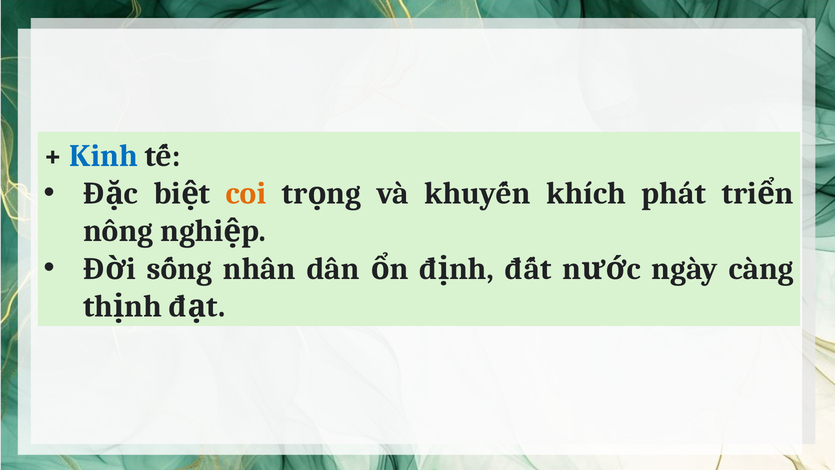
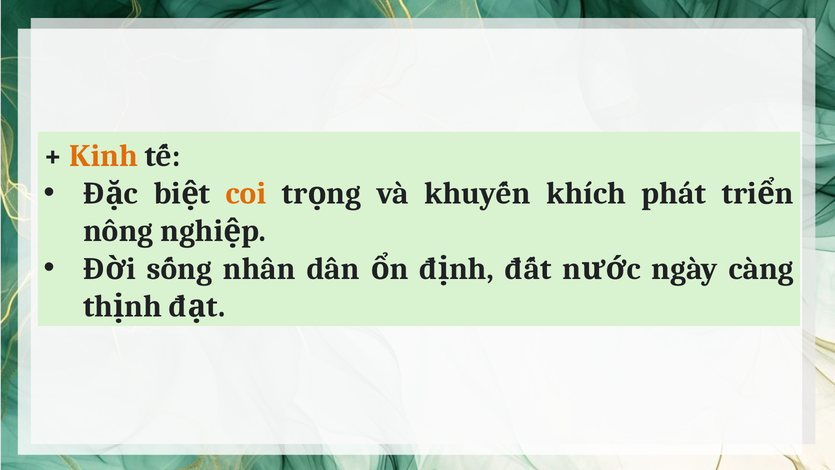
Kinh colour: blue -> orange
